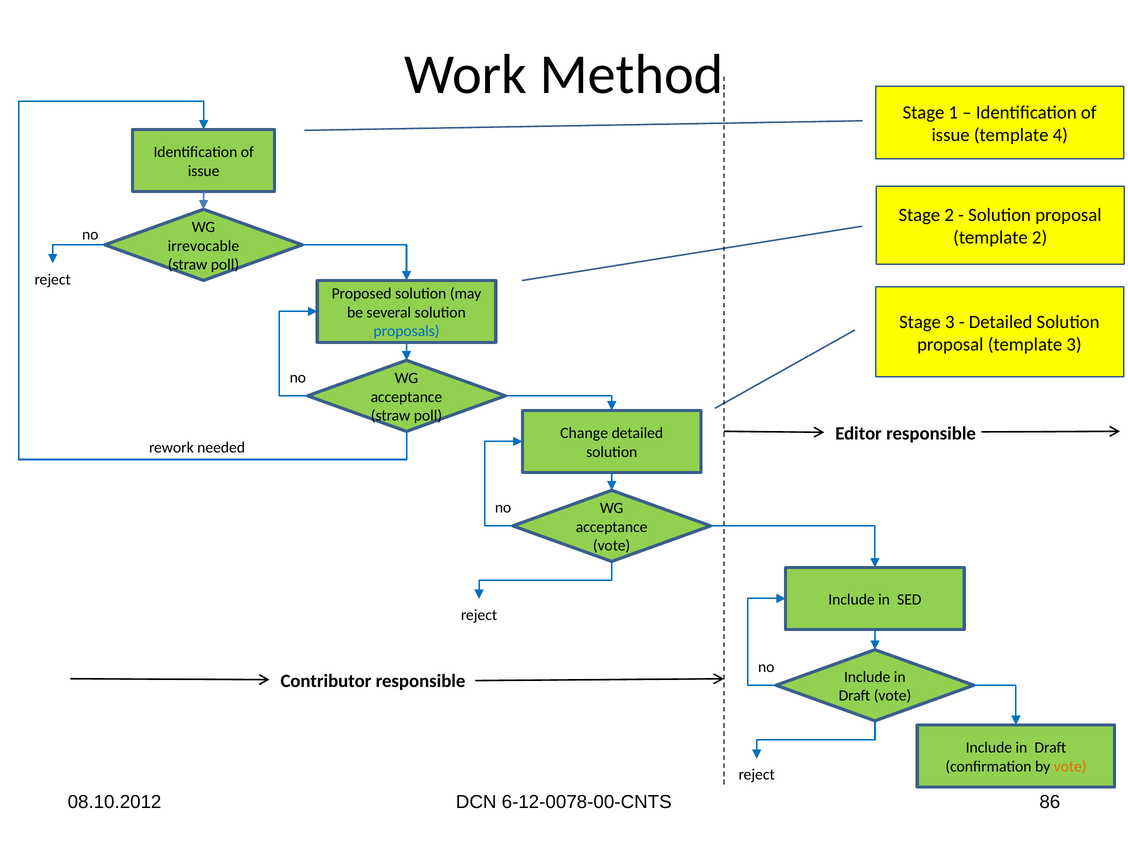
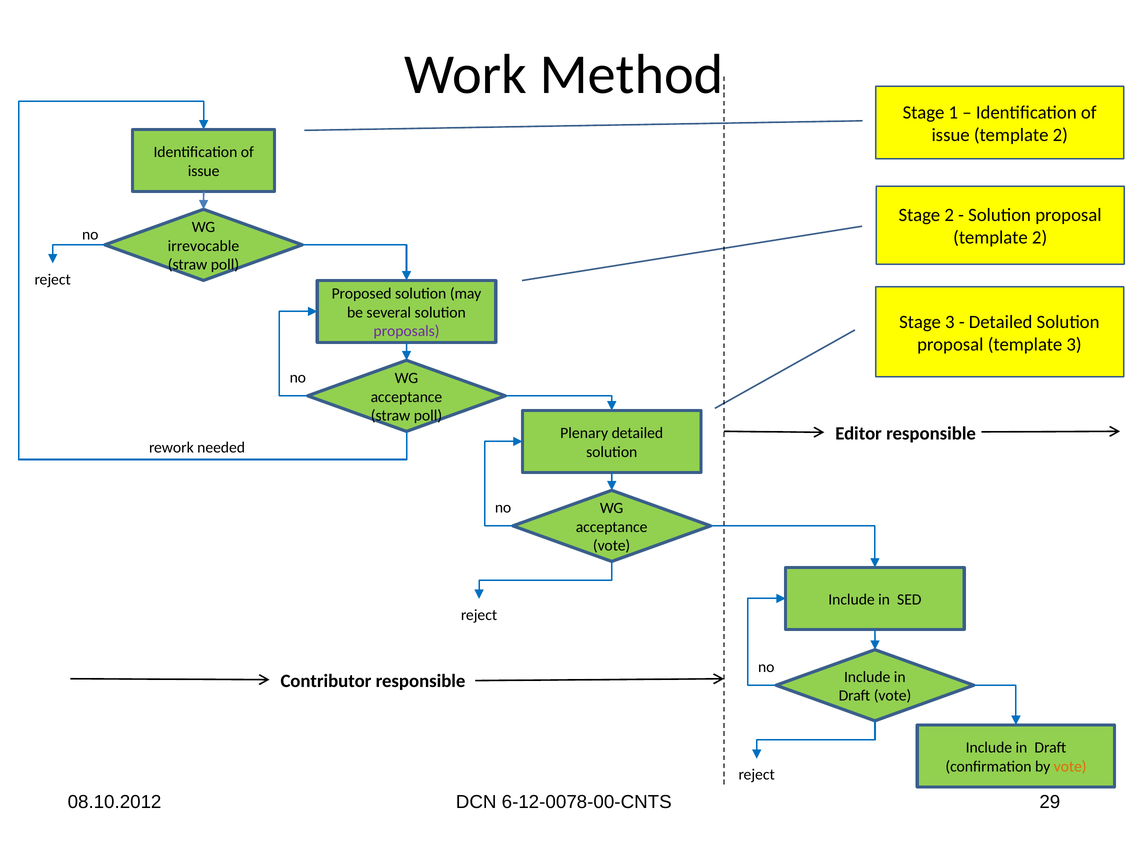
issue template 4: 4 -> 2
proposals colour: blue -> purple
Change: Change -> Plenary
86: 86 -> 29
